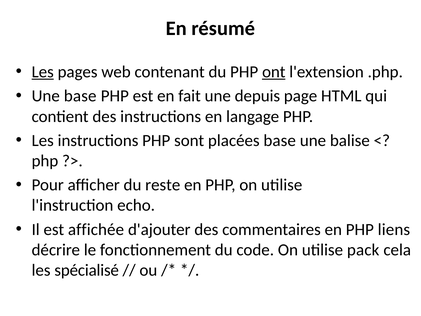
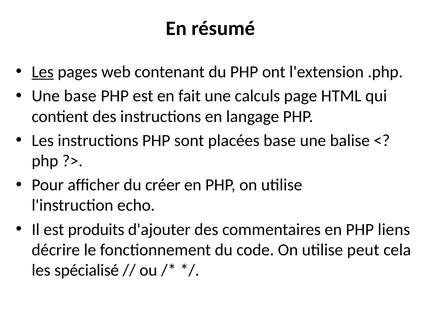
ont underline: present -> none
depuis: depuis -> calculs
reste: reste -> créer
affichée: affichée -> produits
pack: pack -> peut
